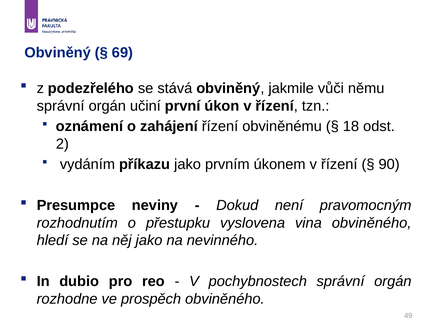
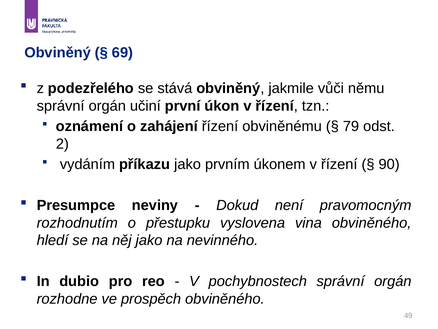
18: 18 -> 79
